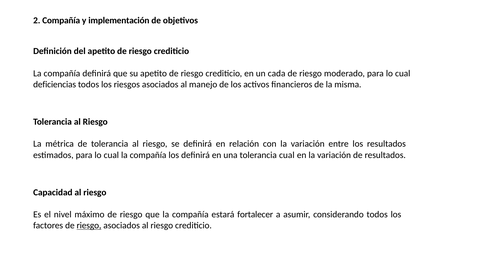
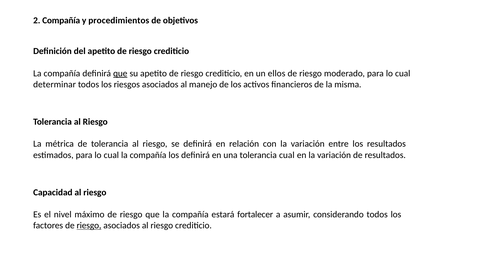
implementación: implementación -> procedimientos
que at (120, 73) underline: none -> present
cada: cada -> ellos
deficiencias: deficiencias -> determinar
